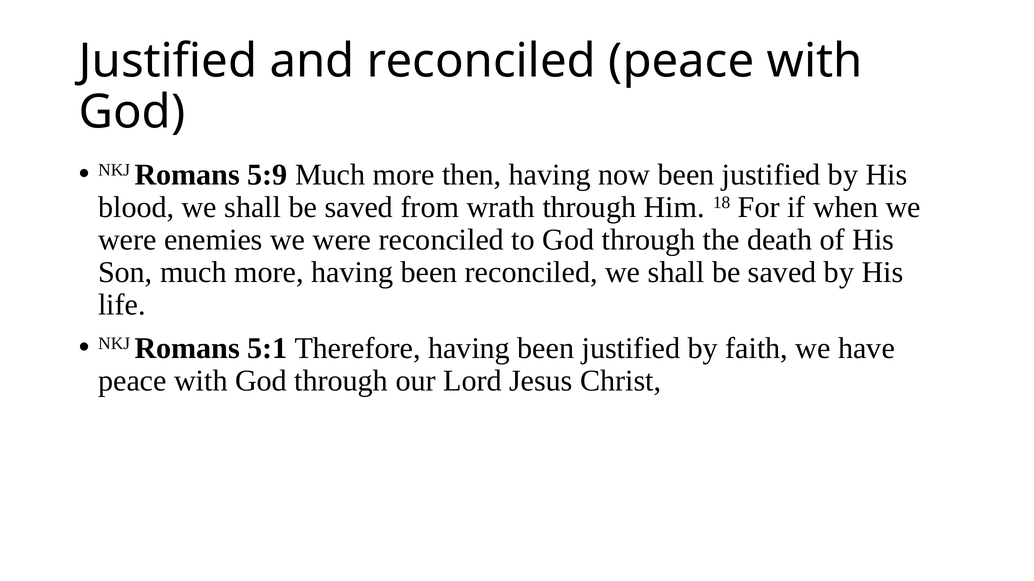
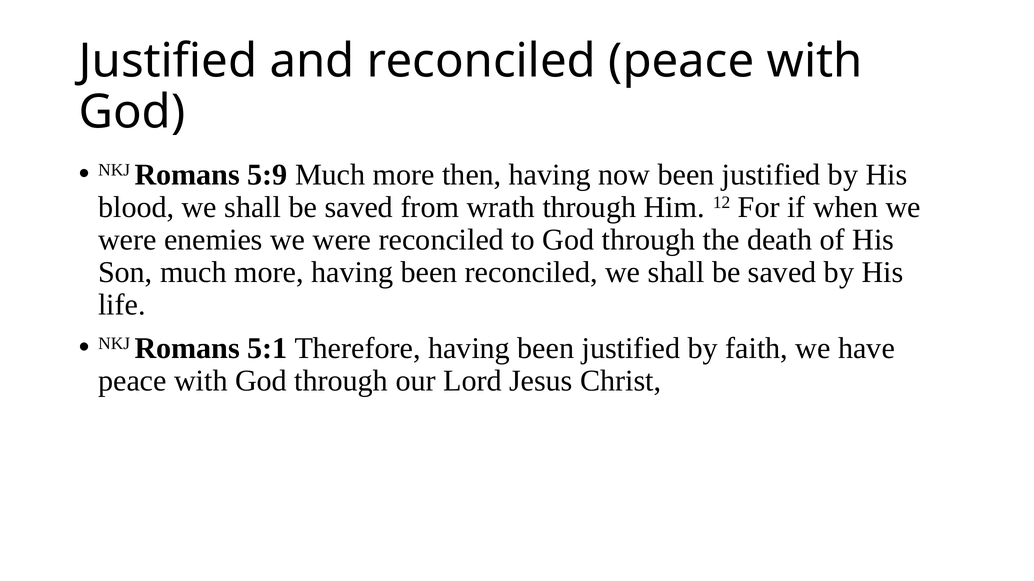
18: 18 -> 12
